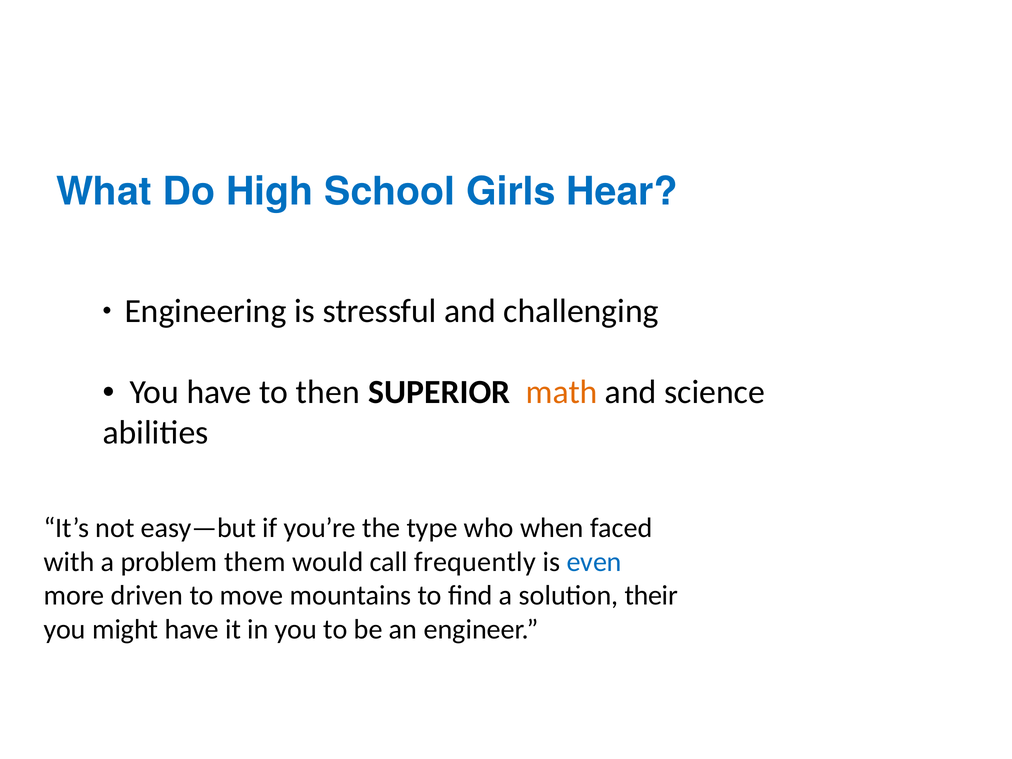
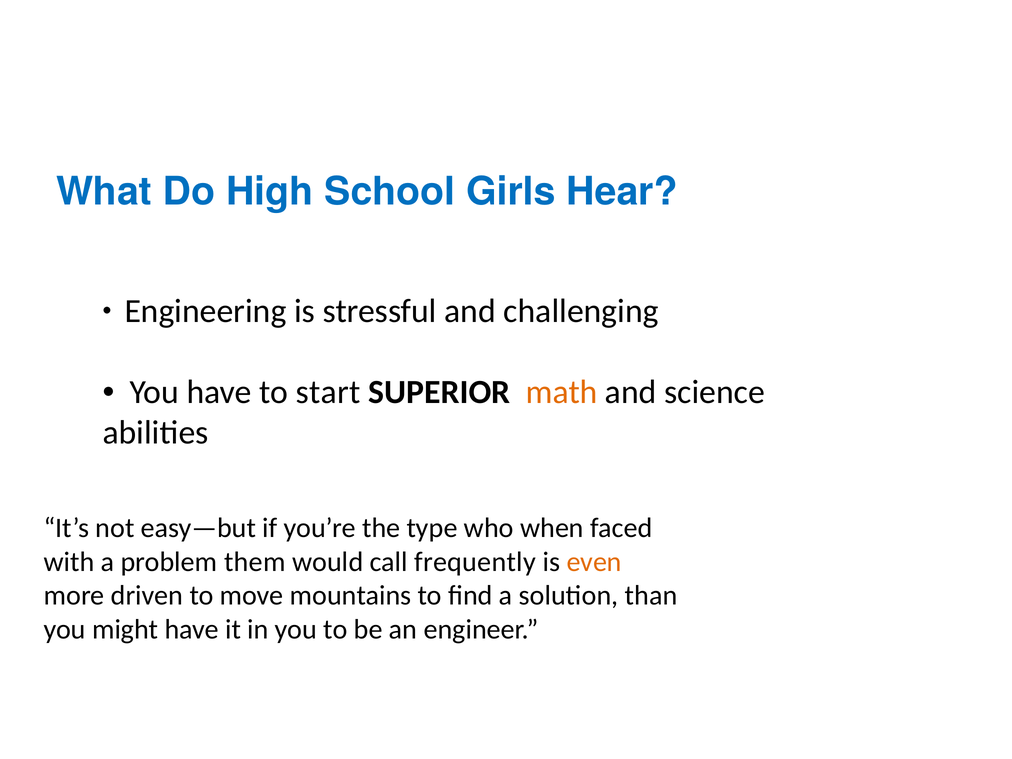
then: then -> start
even colour: blue -> orange
their: their -> than
